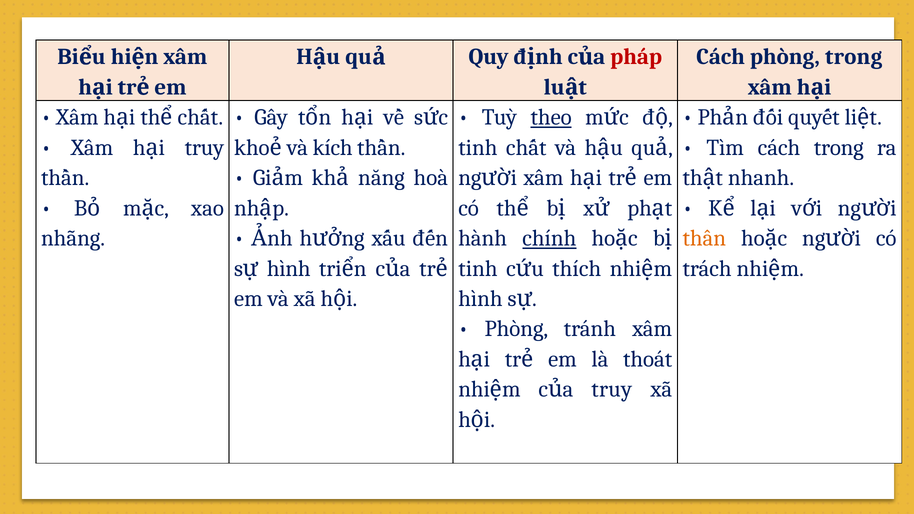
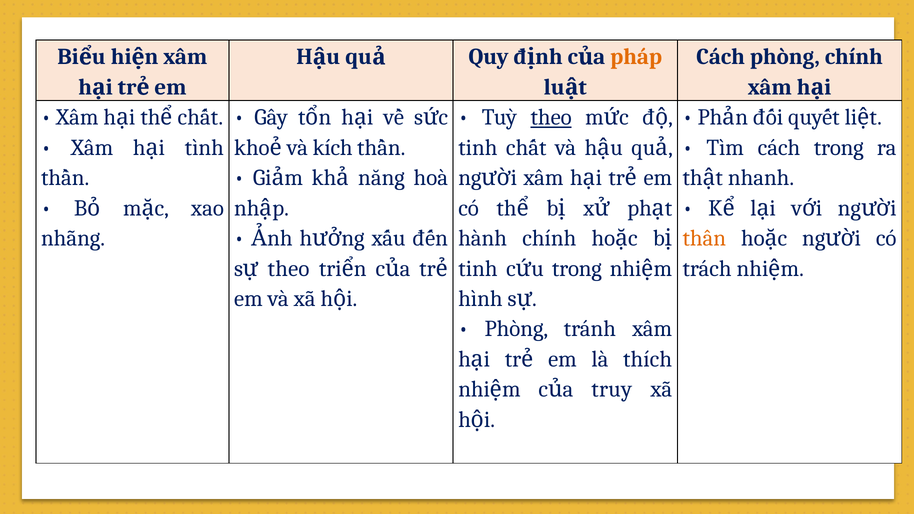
phòng trong: trong -> chính
pháp colour: red -> orange
truy at (204, 148): truy -> tình
chính at (549, 238) underline: present -> none
hình at (289, 269): hình -> theo
thích at (577, 269): thích -> trong
thoát: thoát -> thích
